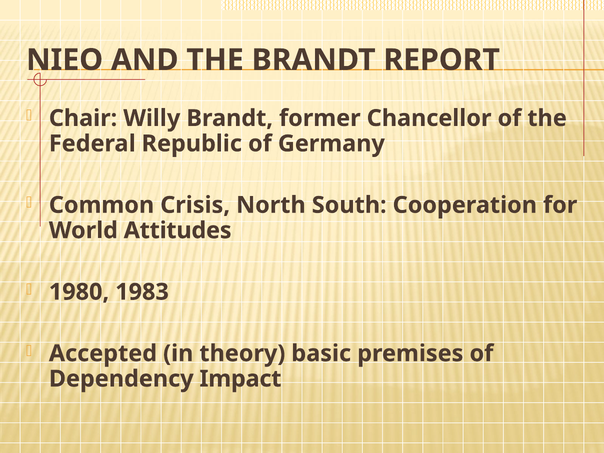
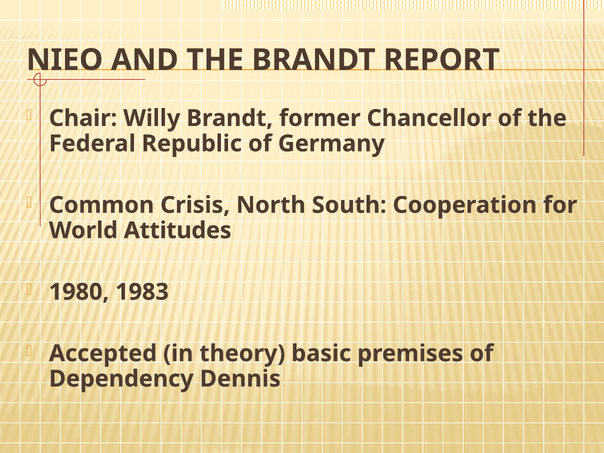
Impact: Impact -> Dennis
